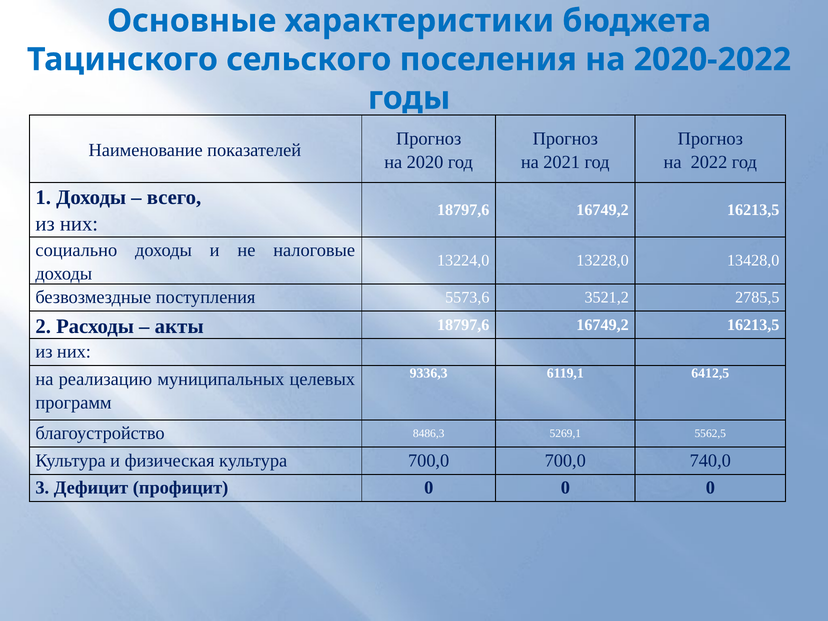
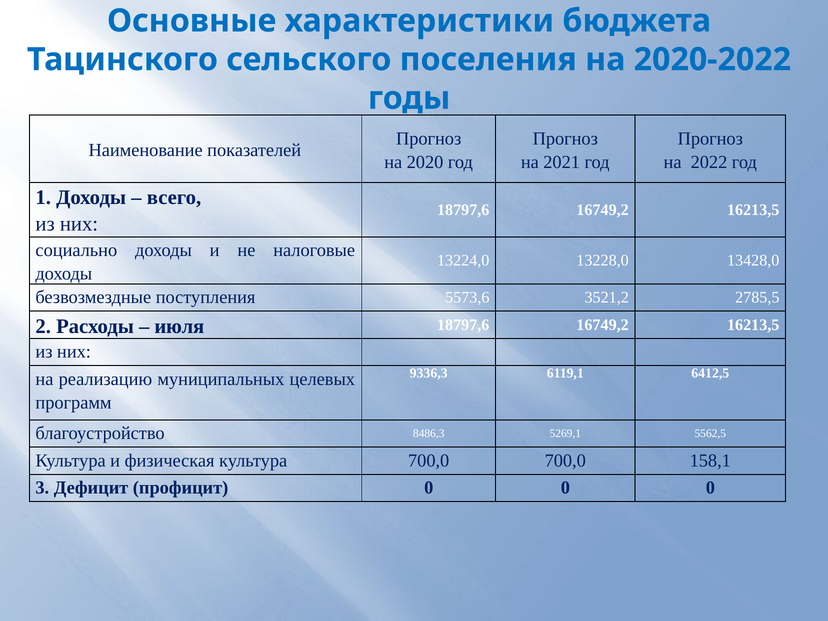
акты: акты -> июля
740,0: 740,0 -> 158,1
